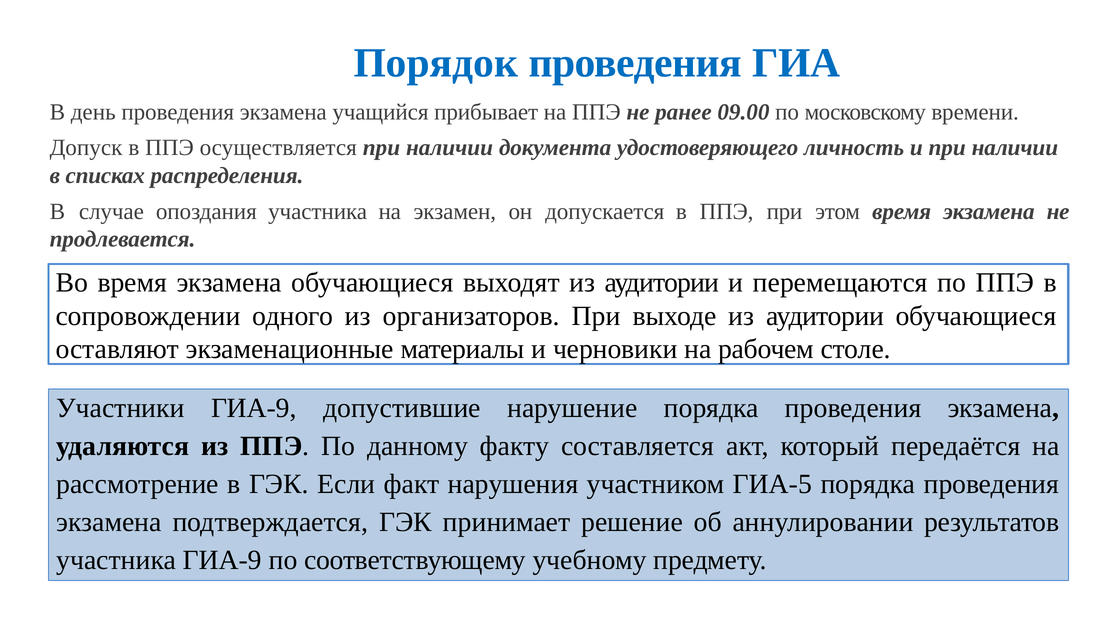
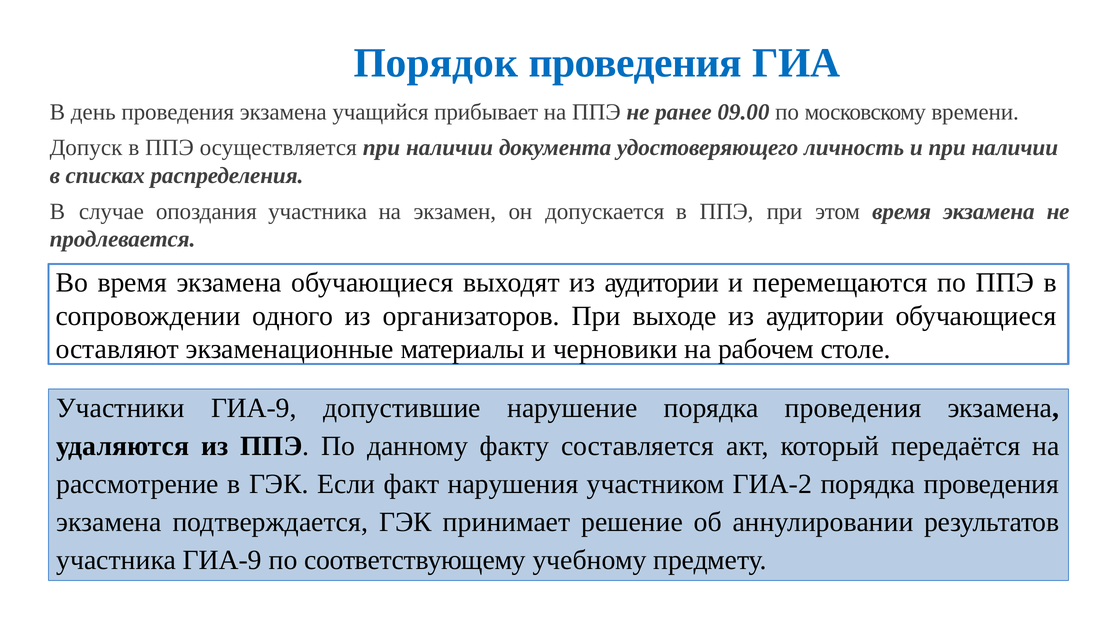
ГИА-5: ГИА-5 -> ГИА-2
